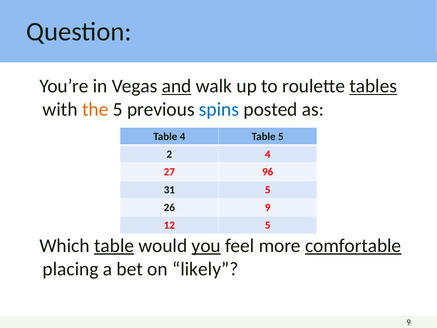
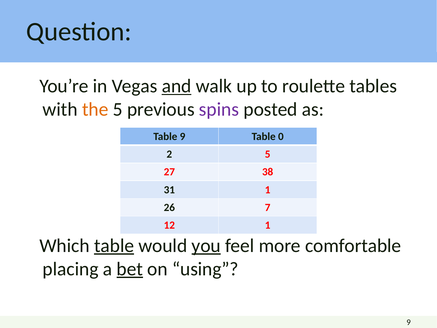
tables underline: present -> none
spins colour: blue -> purple
Table 4: 4 -> 9
Table 5: 5 -> 0
2 4: 4 -> 5
96: 96 -> 38
31 5: 5 -> 1
26 9: 9 -> 7
12 5: 5 -> 1
comfortable underline: present -> none
bet underline: none -> present
likely: likely -> using
